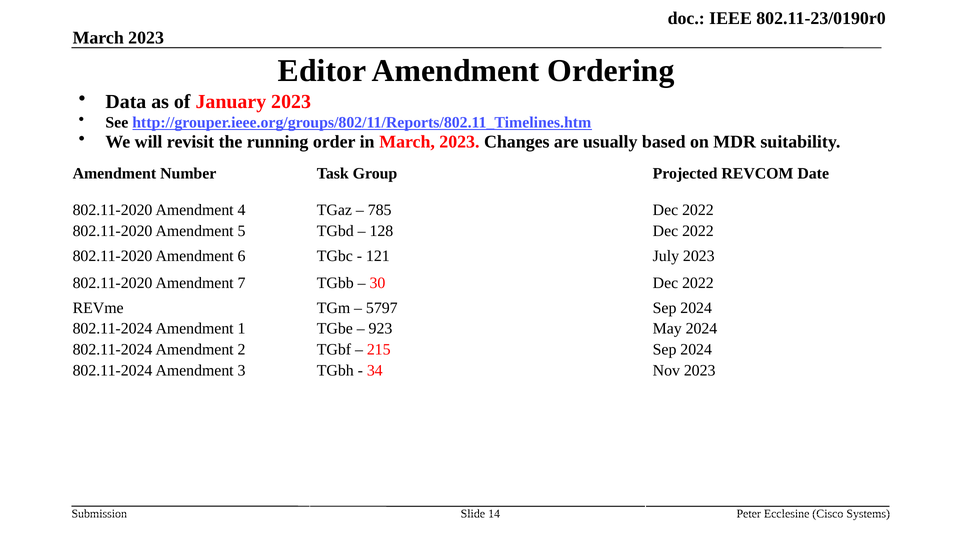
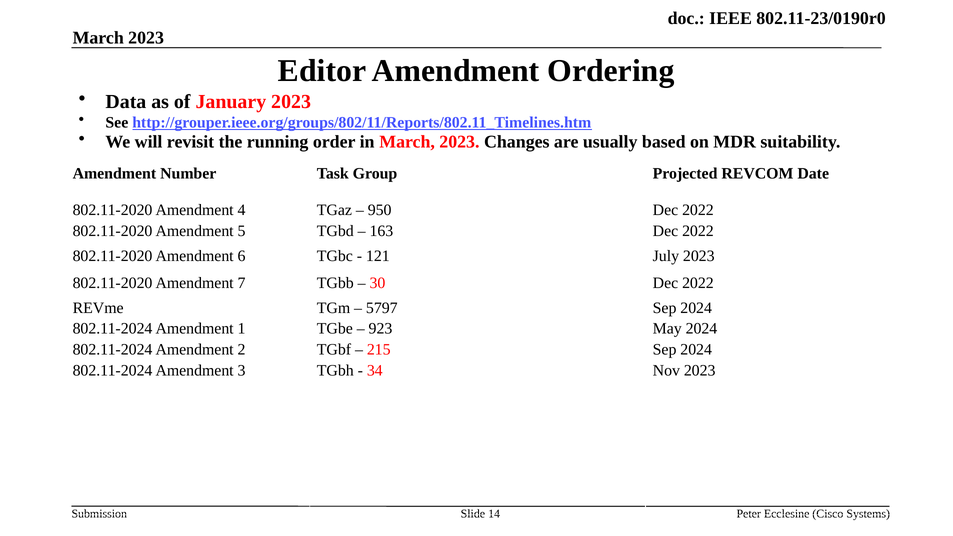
785: 785 -> 950
128: 128 -> 163
